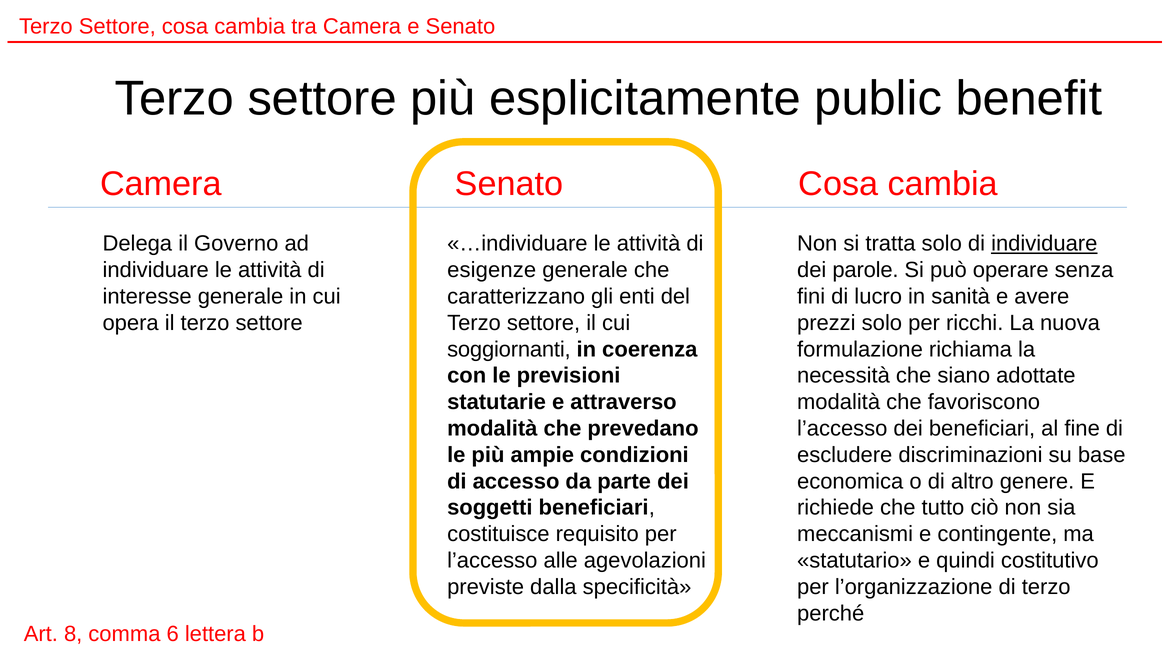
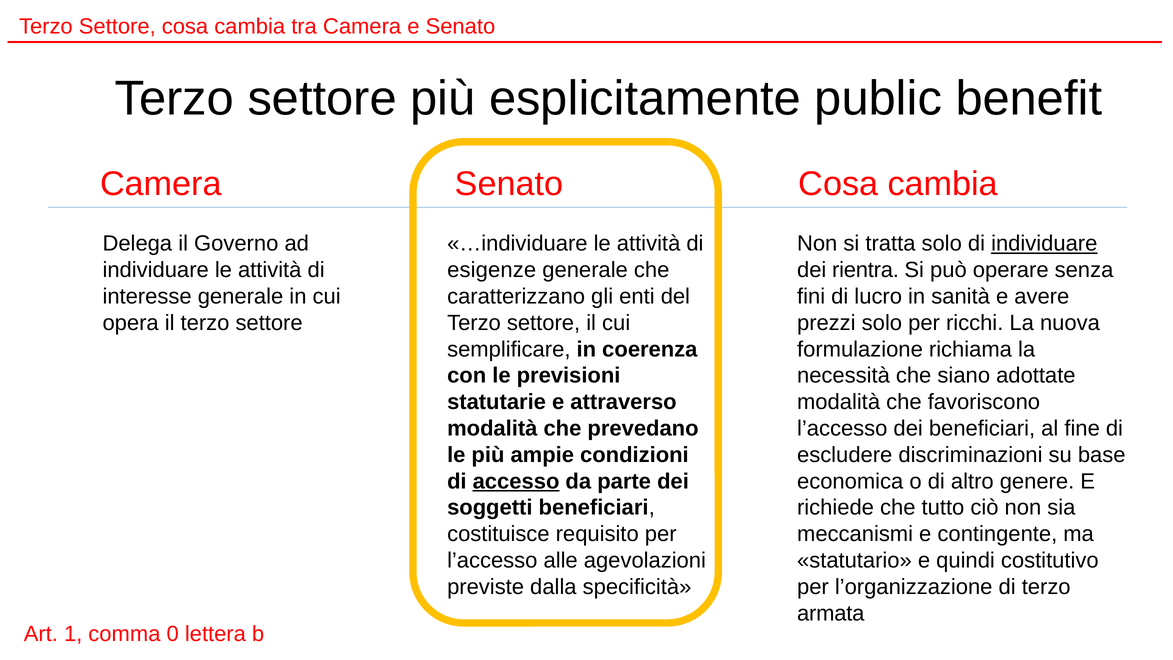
parole: parole -> rientra
soggiornanti: soggiornanti -> semplificare
accesso underline: none -> present
perché: perché -> armata
8: 8 -> 1
6: 6 -> 0
